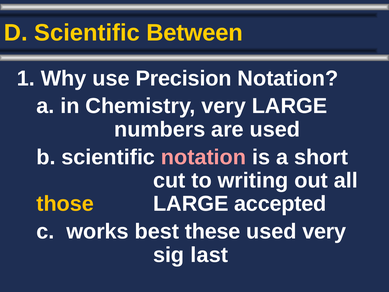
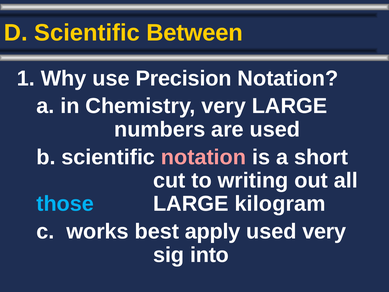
those colour: yellow -> light blue
accepted: accepted -> kilogram
these: these -> apply
last: last -> into
